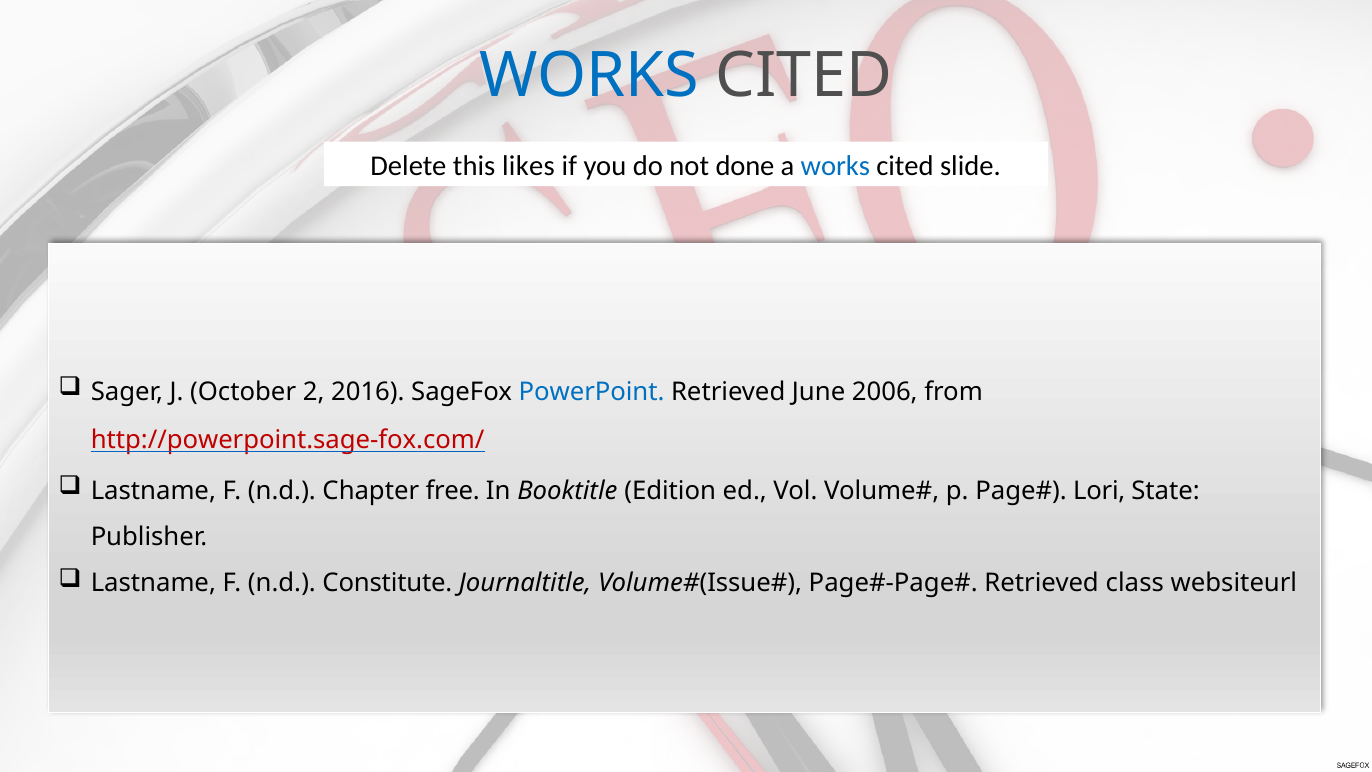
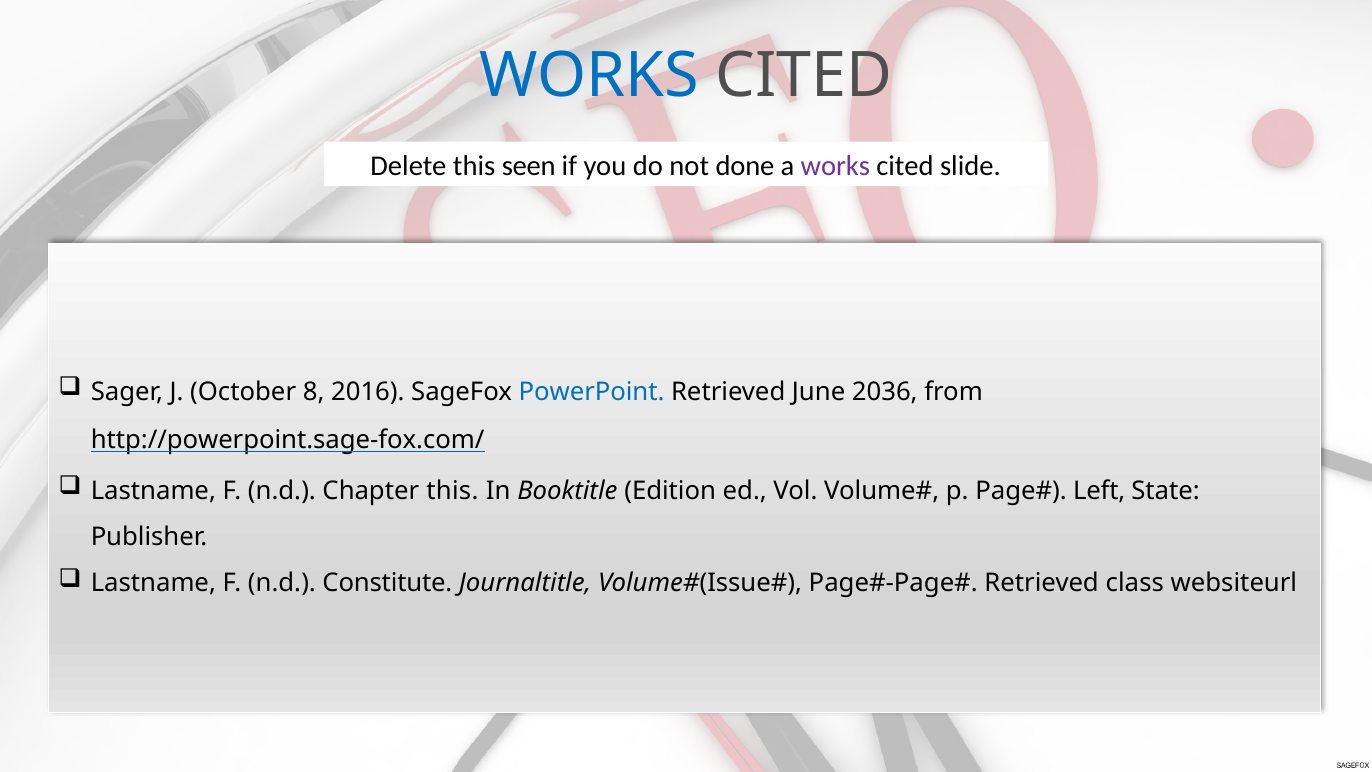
likes: likes -> seen
works at (835, 166) colour: blue -> purple
2: 2 -> 8
2006: 2006 -> 2036
http://powerpoint.sage-fox.com/ colour: red -> black
Chapter free: free -> this
Lori: Lori -> Left
